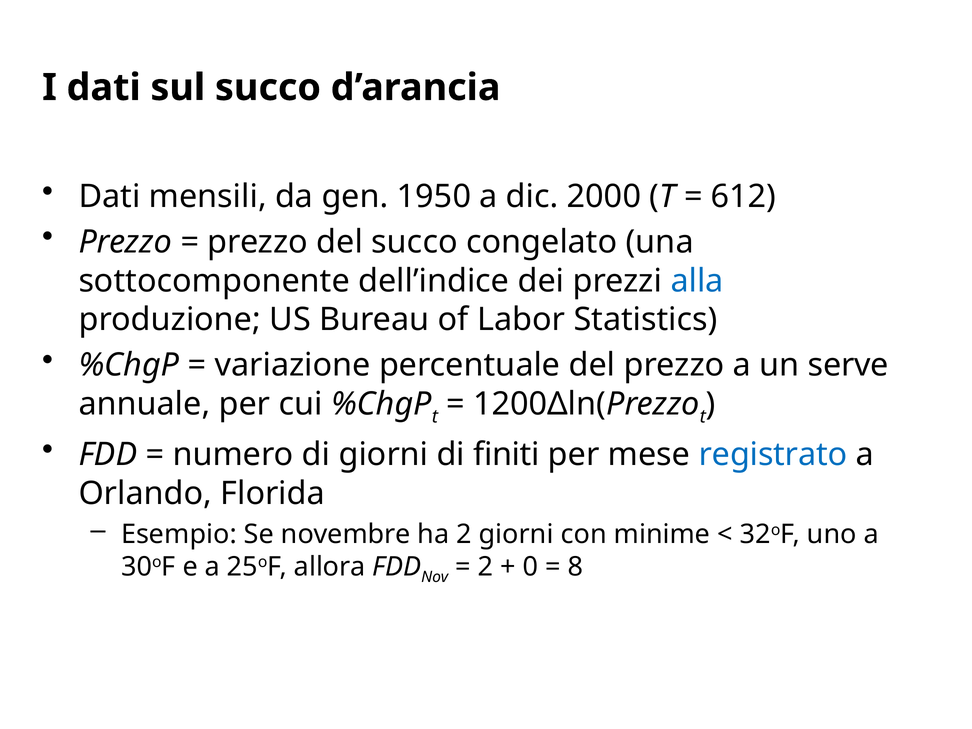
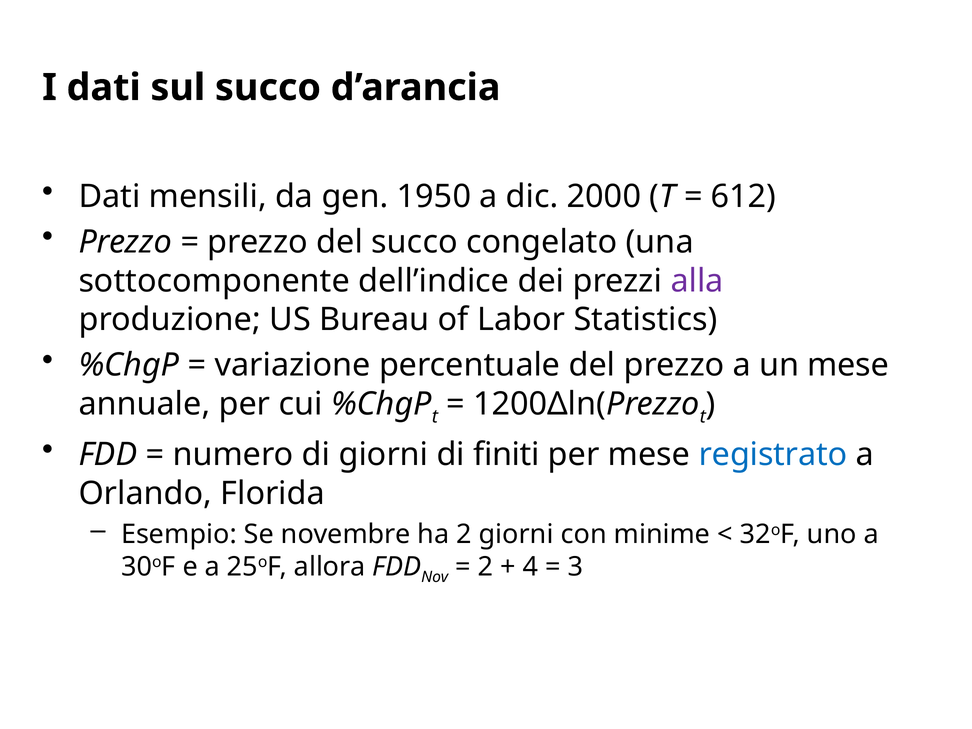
alla colour: blue -> purple
un serve: serve -> mese
0: 0 -> 4
8: 8 -> 3
